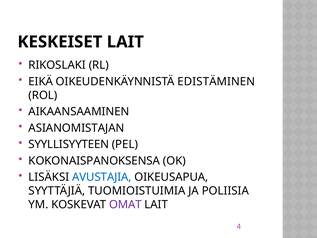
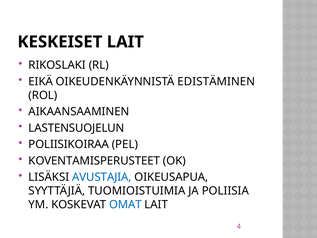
ASIANOMISTAJAN: ASIANOMISTAJAN -> LASTENSUOJELUN
SYYLLISYYTEEN: SYYLLISYYTEEN -> POLIISIKOIRAA
KOKONAISPANOKSENSA: KOKONAISPANOKSENSA -> KOVENTAMISPERUSTEET
OMAT colour: purple -> blue
